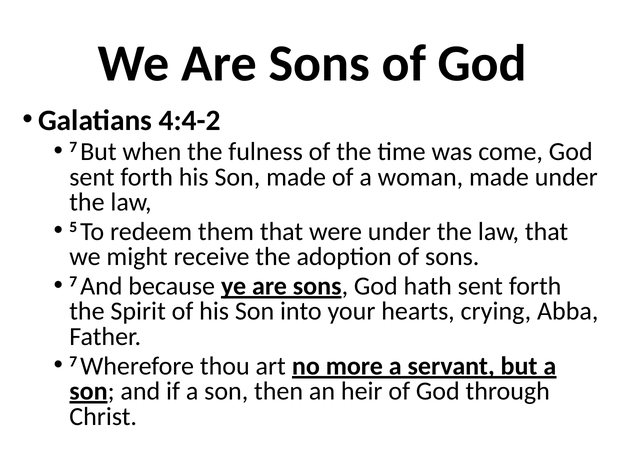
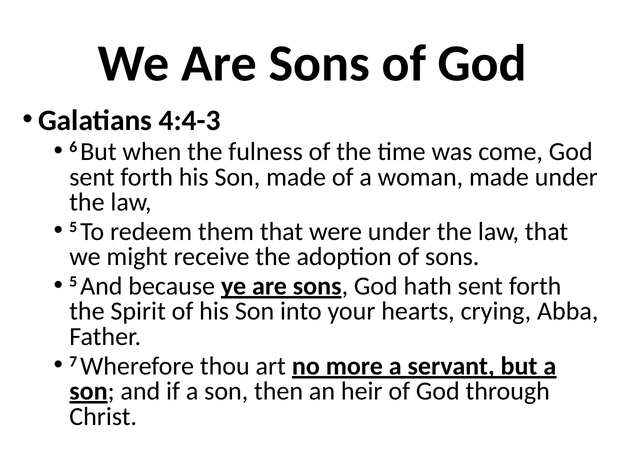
4:4-2: 4:4-2 -> 4:4-3
7 at (73, 147): 7 -> 6
7 at (73, 281): 7 -> 5
